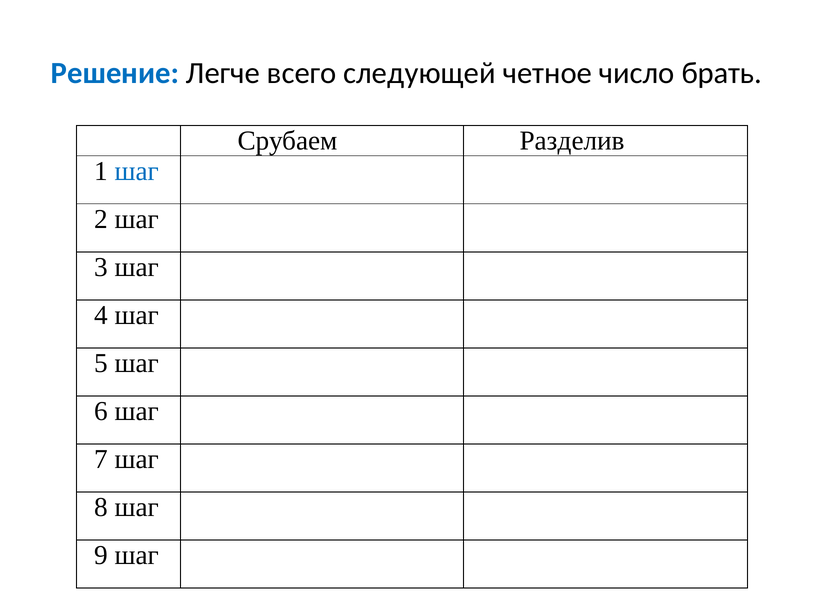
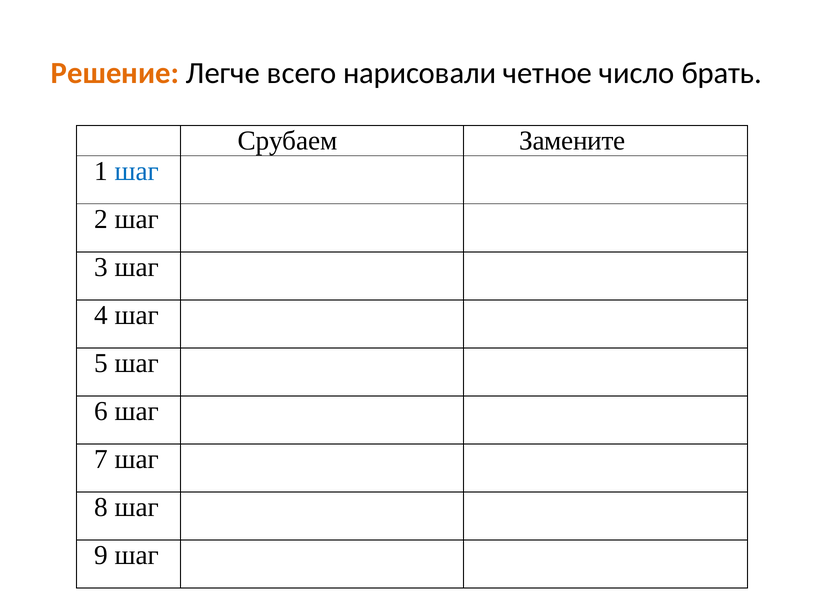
Решение colour: blue -> orange
следующей: следующей -> нарисовали
Разделив: Разделив -> Замените
